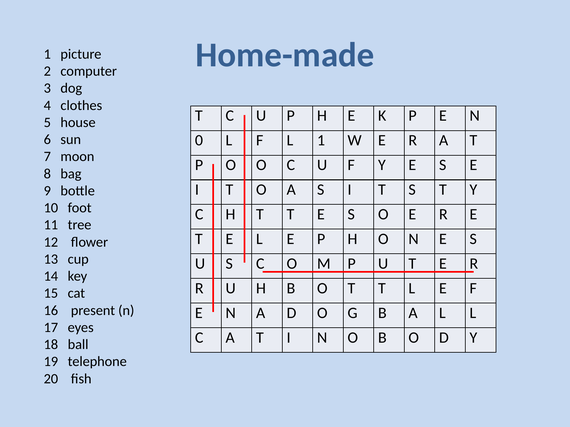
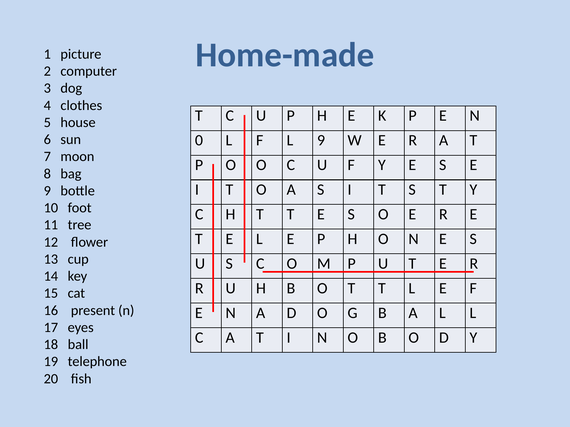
L 1: 1 -> 9
